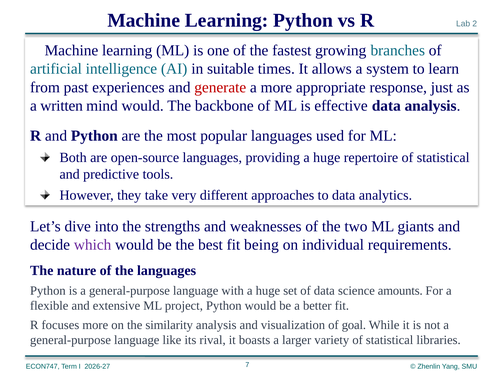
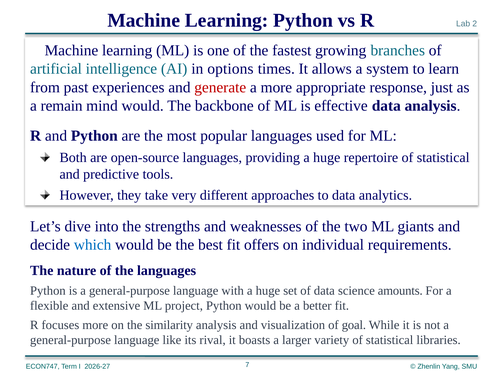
suitable: suitable -> options
written: written -> remain
which colour: purple -> blue
being: being -> offers
